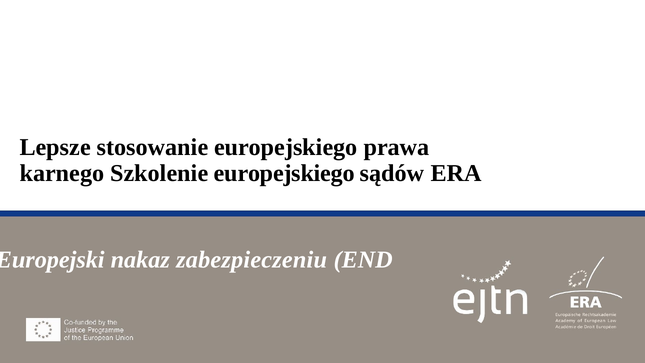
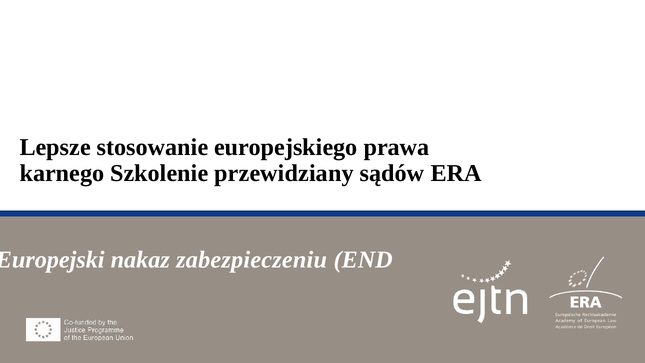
Szkolenie europejskiego: europejskiego -> przewidziany
